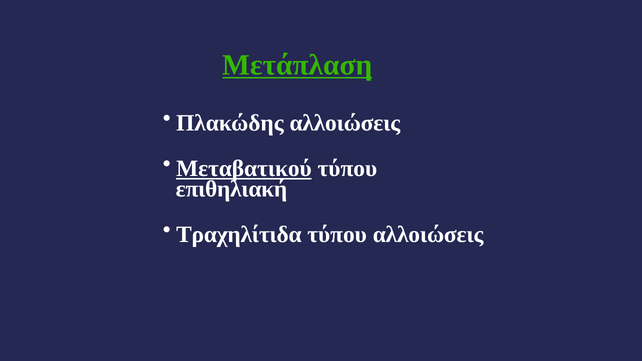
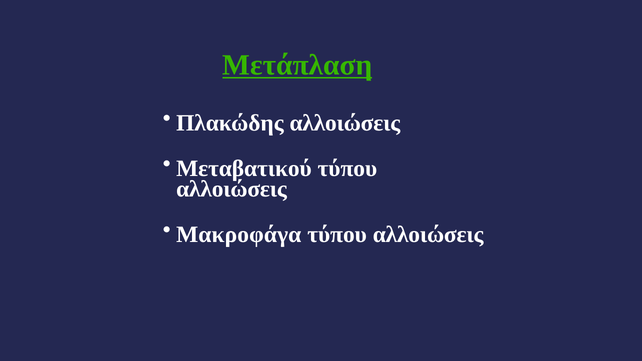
Μεταβατικού underline: present -> none
επιθηλιακή at (231, 189): επιθηλιακή -> αλλοιώσεις
Τραχηλίτιδα: Τραχηλίτιδα -> Μακροφάγα
